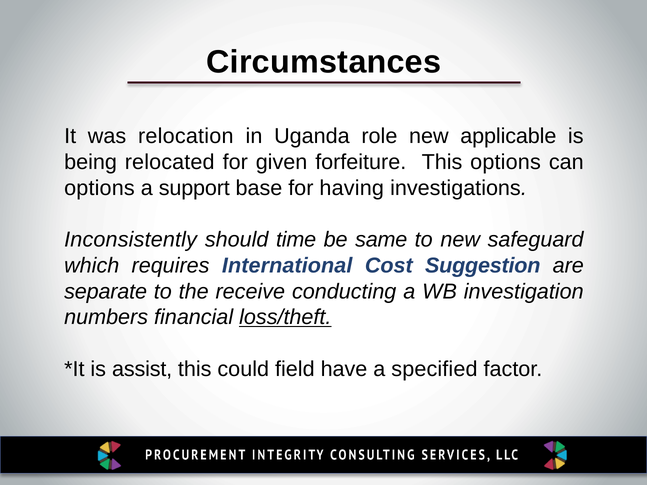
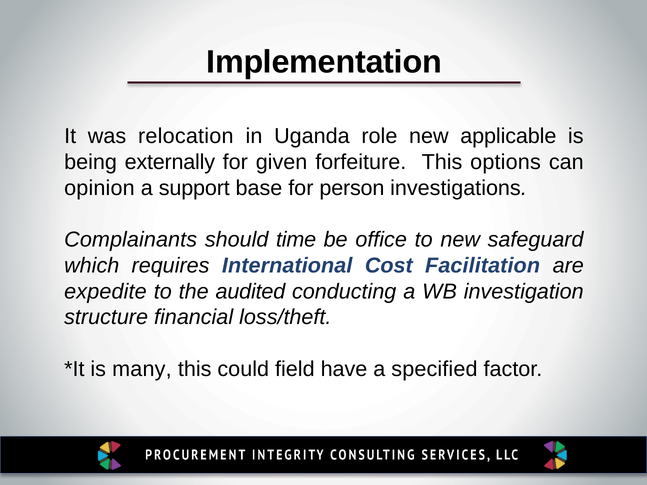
Circumstances: Circumstances -> Implementation
relocated: relocated -> externally
options at (99, 188): options -> opinion
having: having -> person
Inconsistently: Inconsistently -> Complainants
same: same -> office
Suggestion: Suggestion -> Facilitation
separate: separate -> expedite
receive: receive -> audited
numbers: numbers -> structure
loss/theft underline: present -> none
assist: assist -> many
